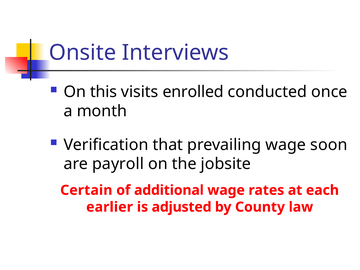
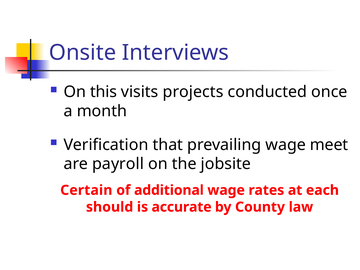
enrolled: enrolled -> projects
soon: soon -> meet
earlier: earlier -> should
adjusted: adjusted -> accurate
